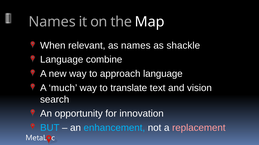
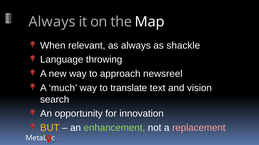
Names at (52, 22): Names -> Always
as names: names -> always
combine: combine -> throwing
approach language: language -> newsreel
BUT colour: light blue -> yellow
enhancement colour: light blue -> light green
